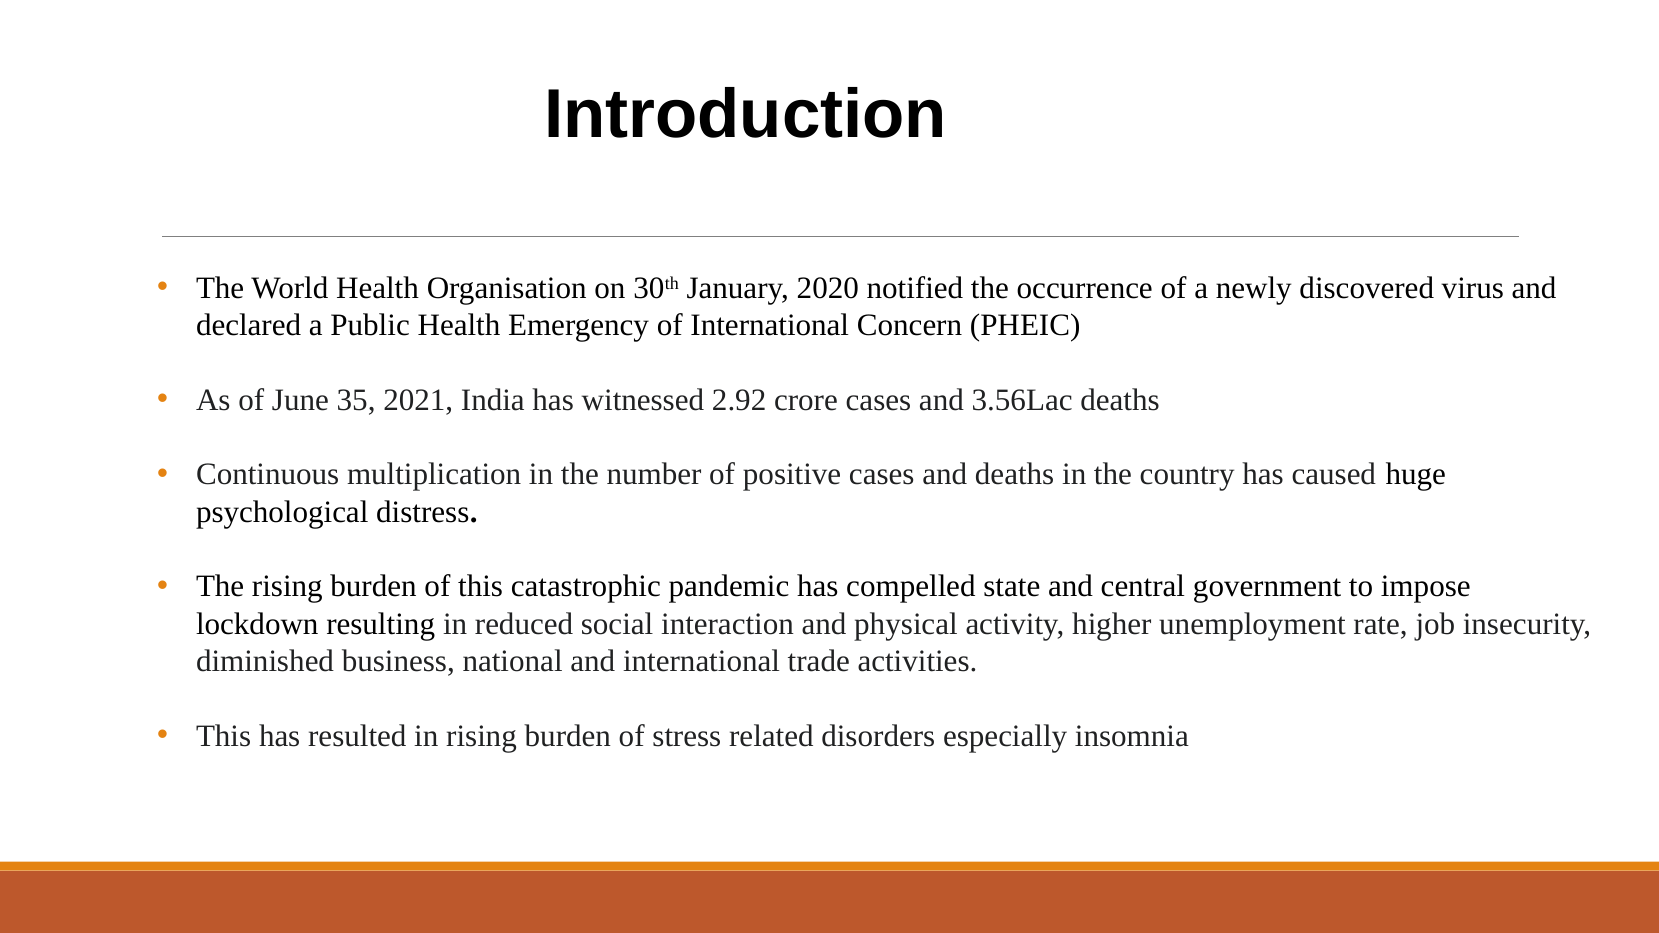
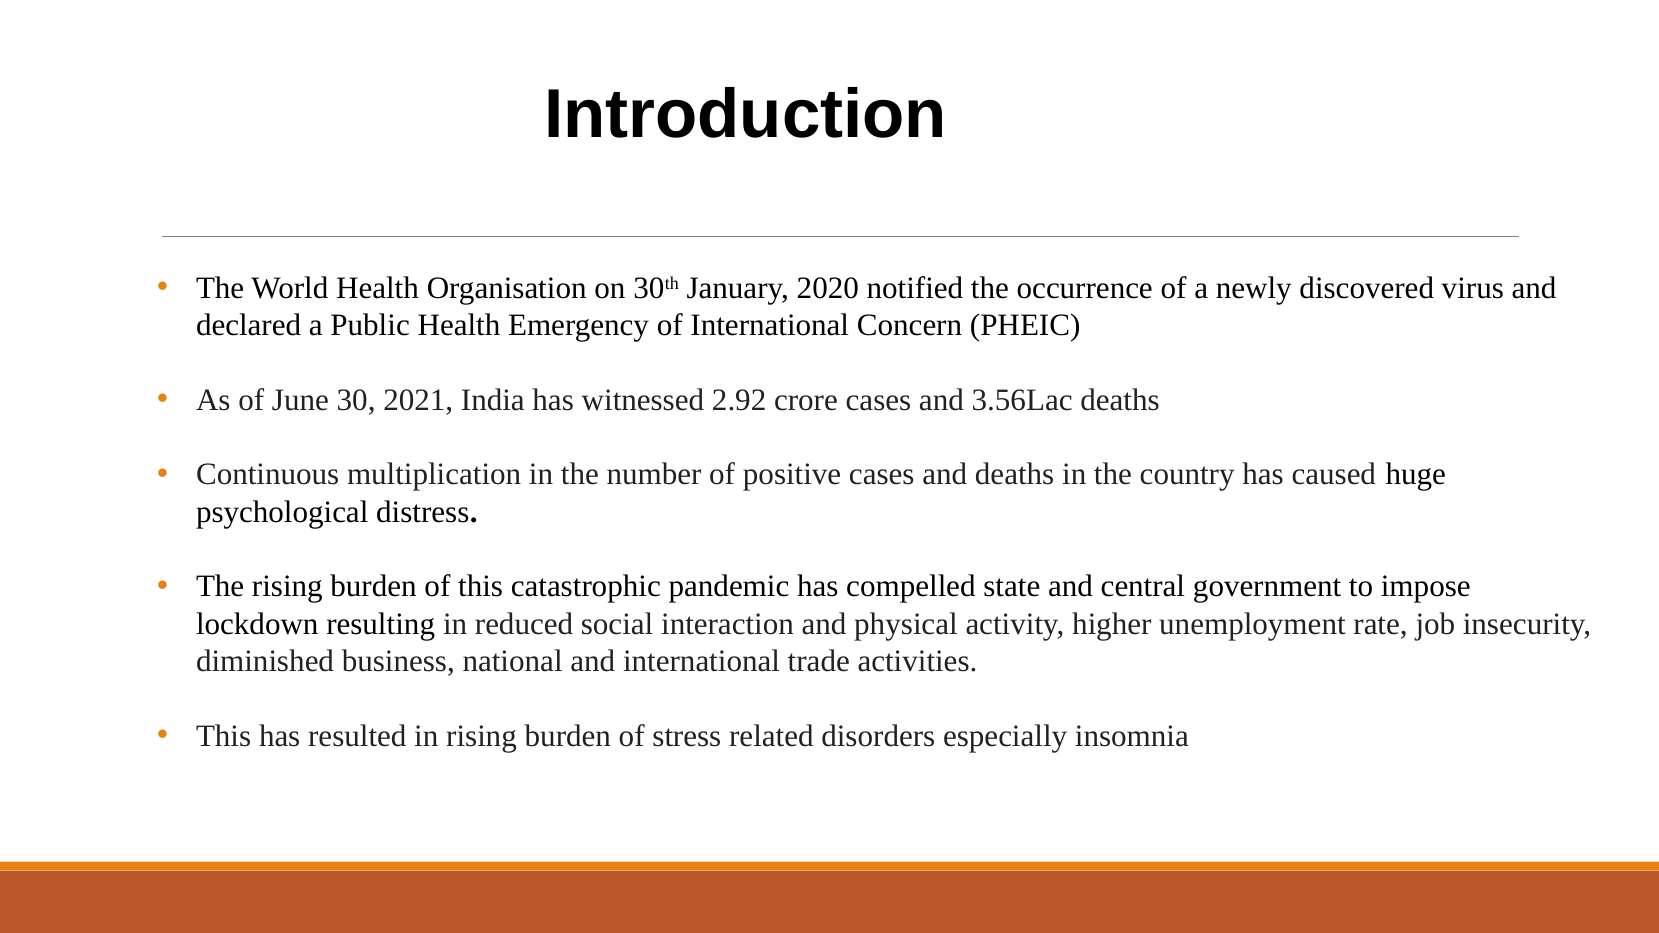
35: 35 -> 30
